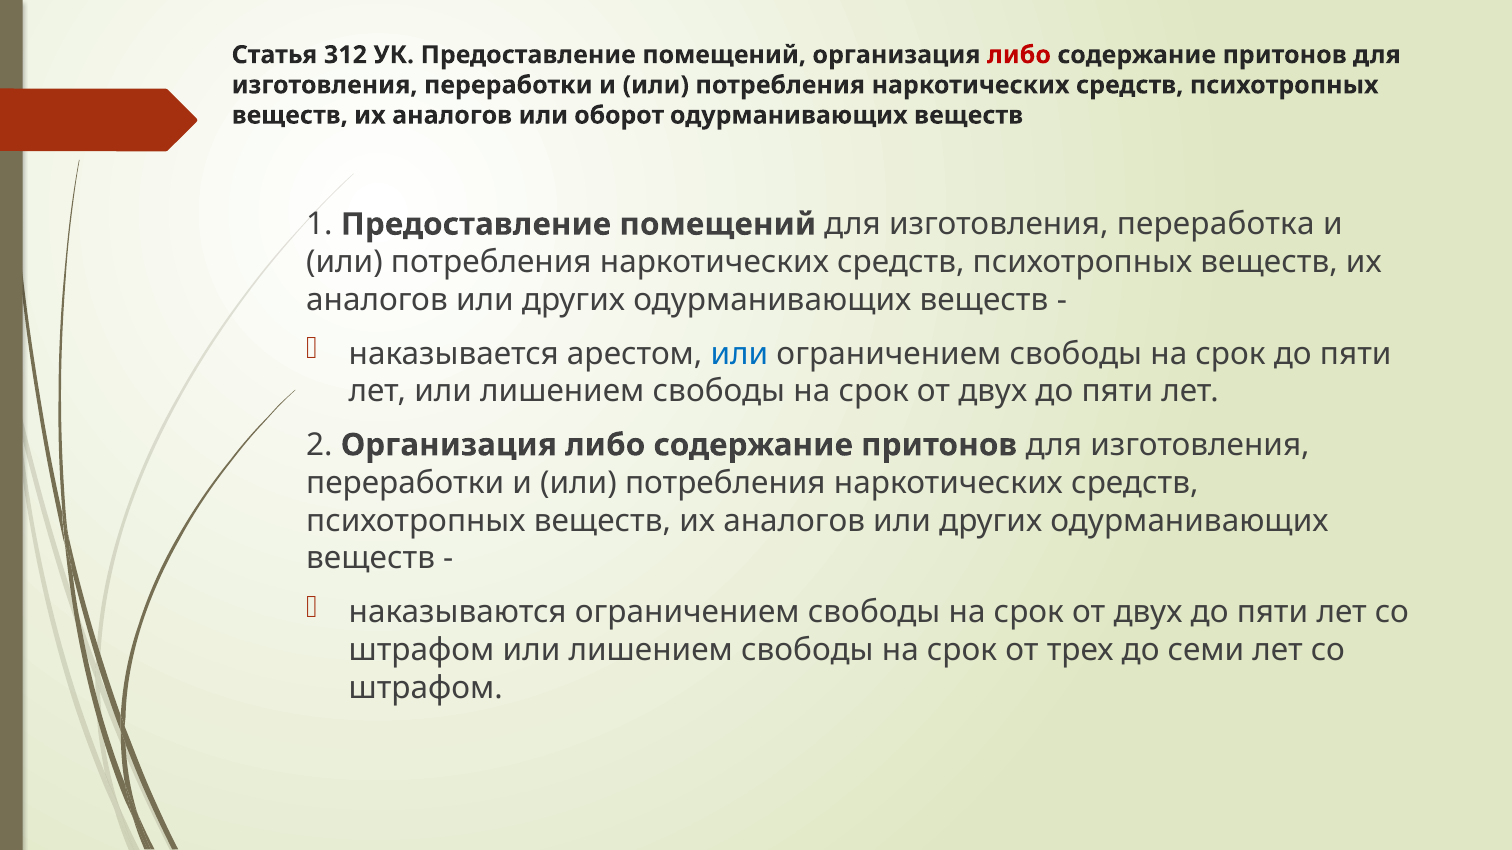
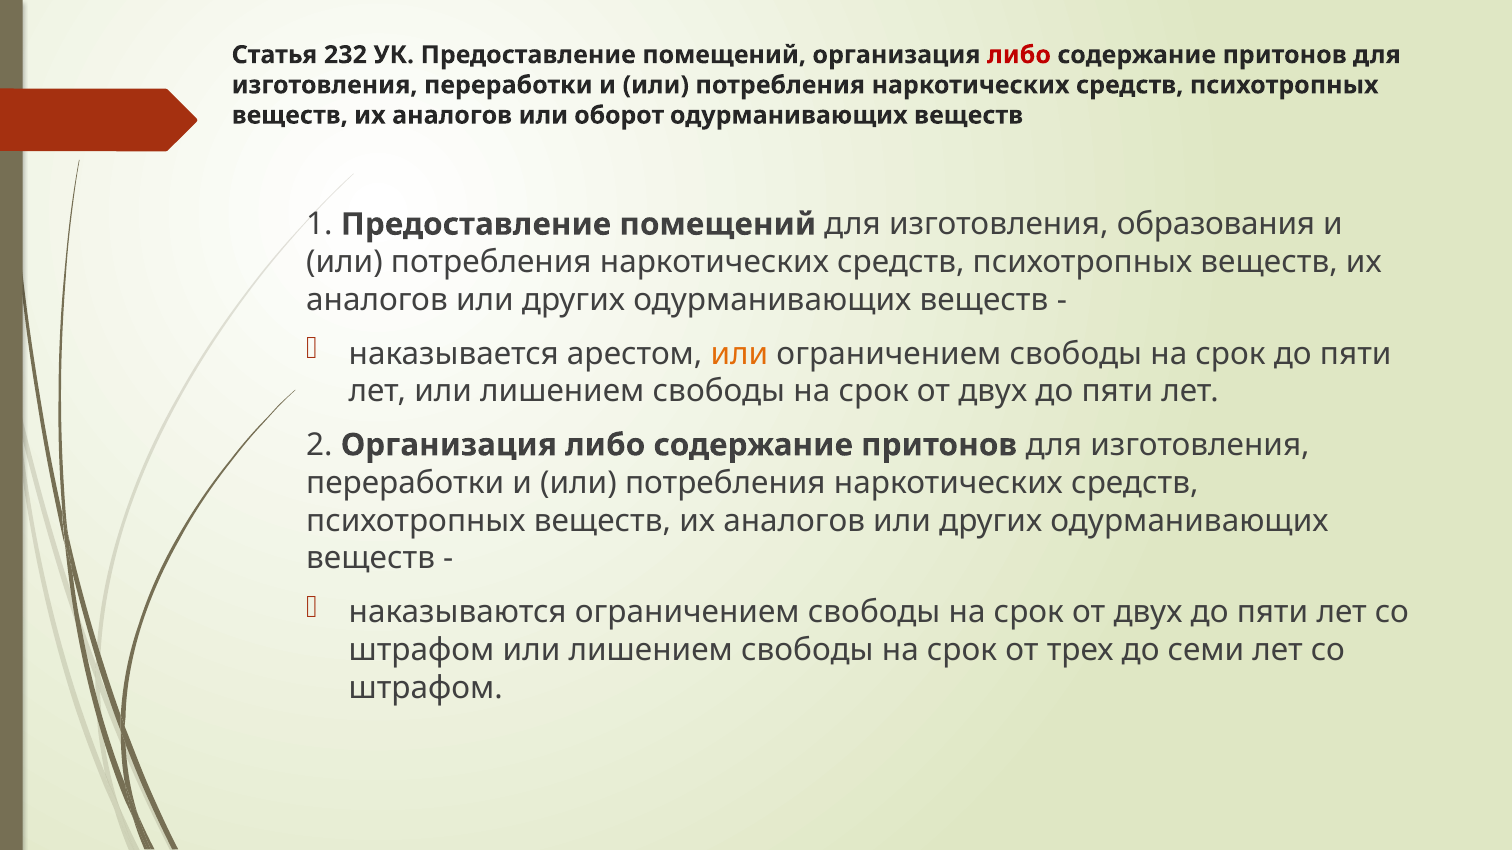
312: 312 -> 232
переработка: переработка -> образования
или at (739, 354) colour: blue -> orange
